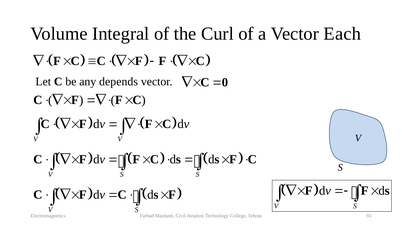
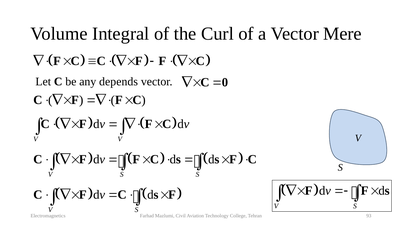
Each: Each -> Mere
